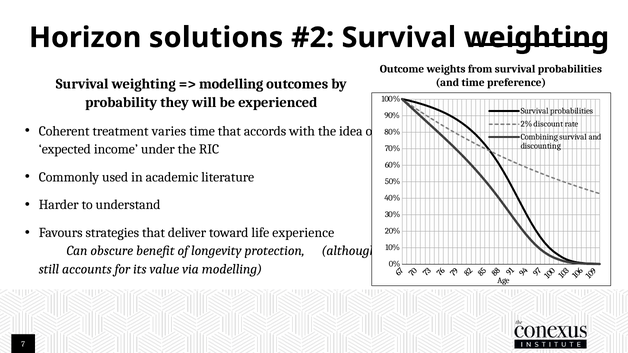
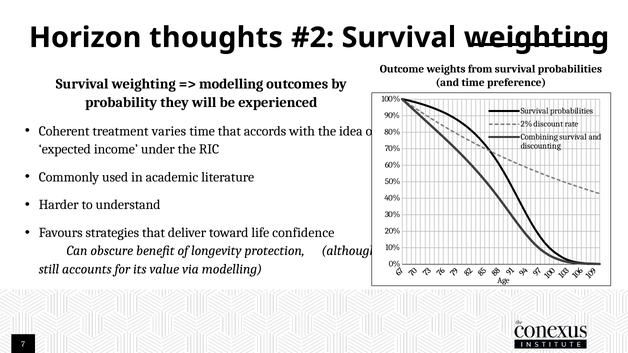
solutions: solutions -> thoughts
experience: experience -> confidence
